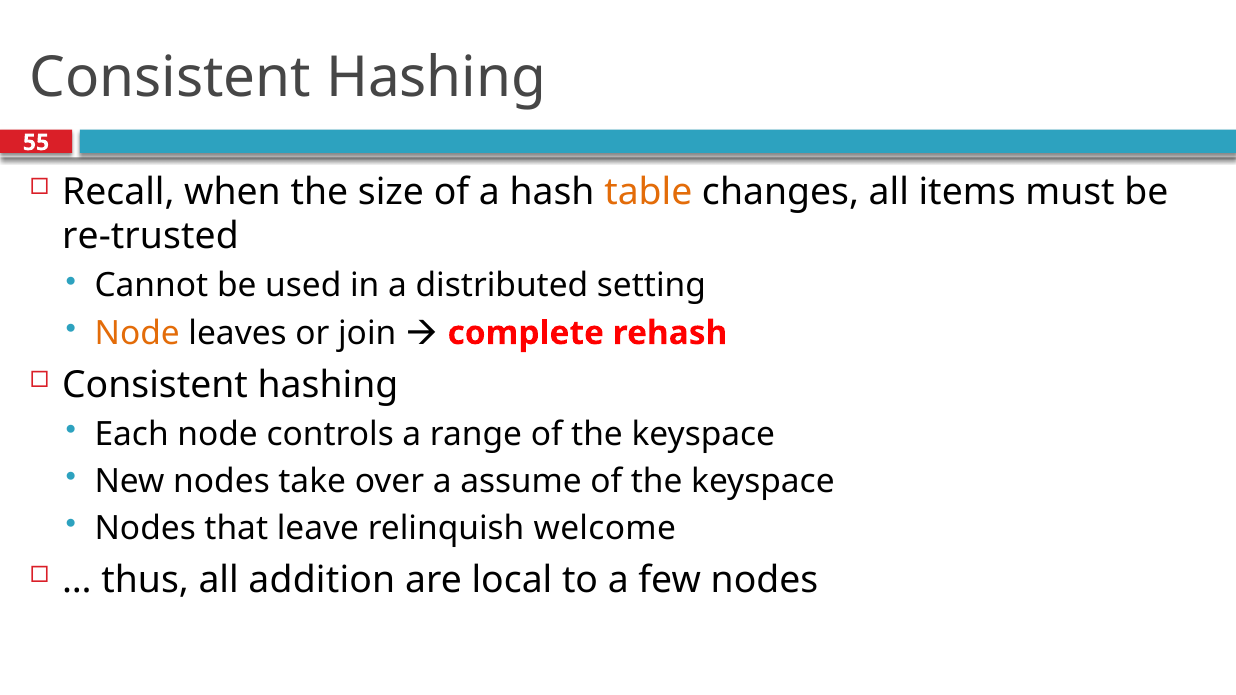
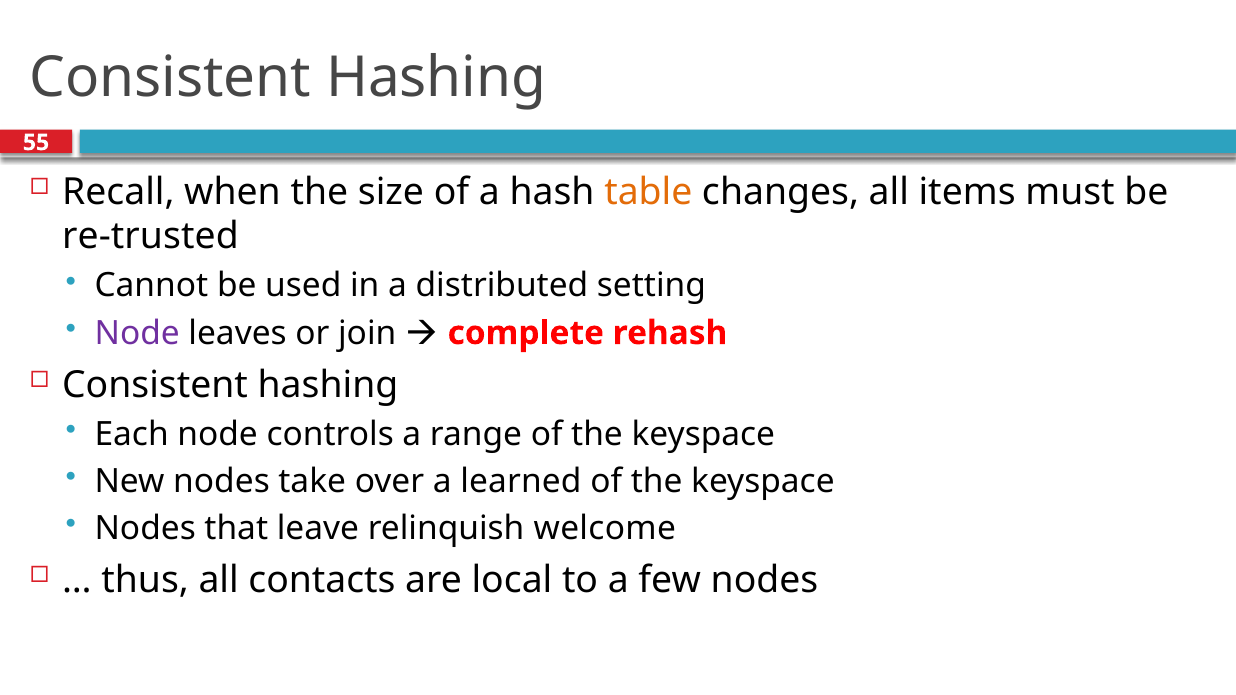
Node at (137, 333) colour: orange -> purple
assume: assume -> learned
addition: addition -> contacts
